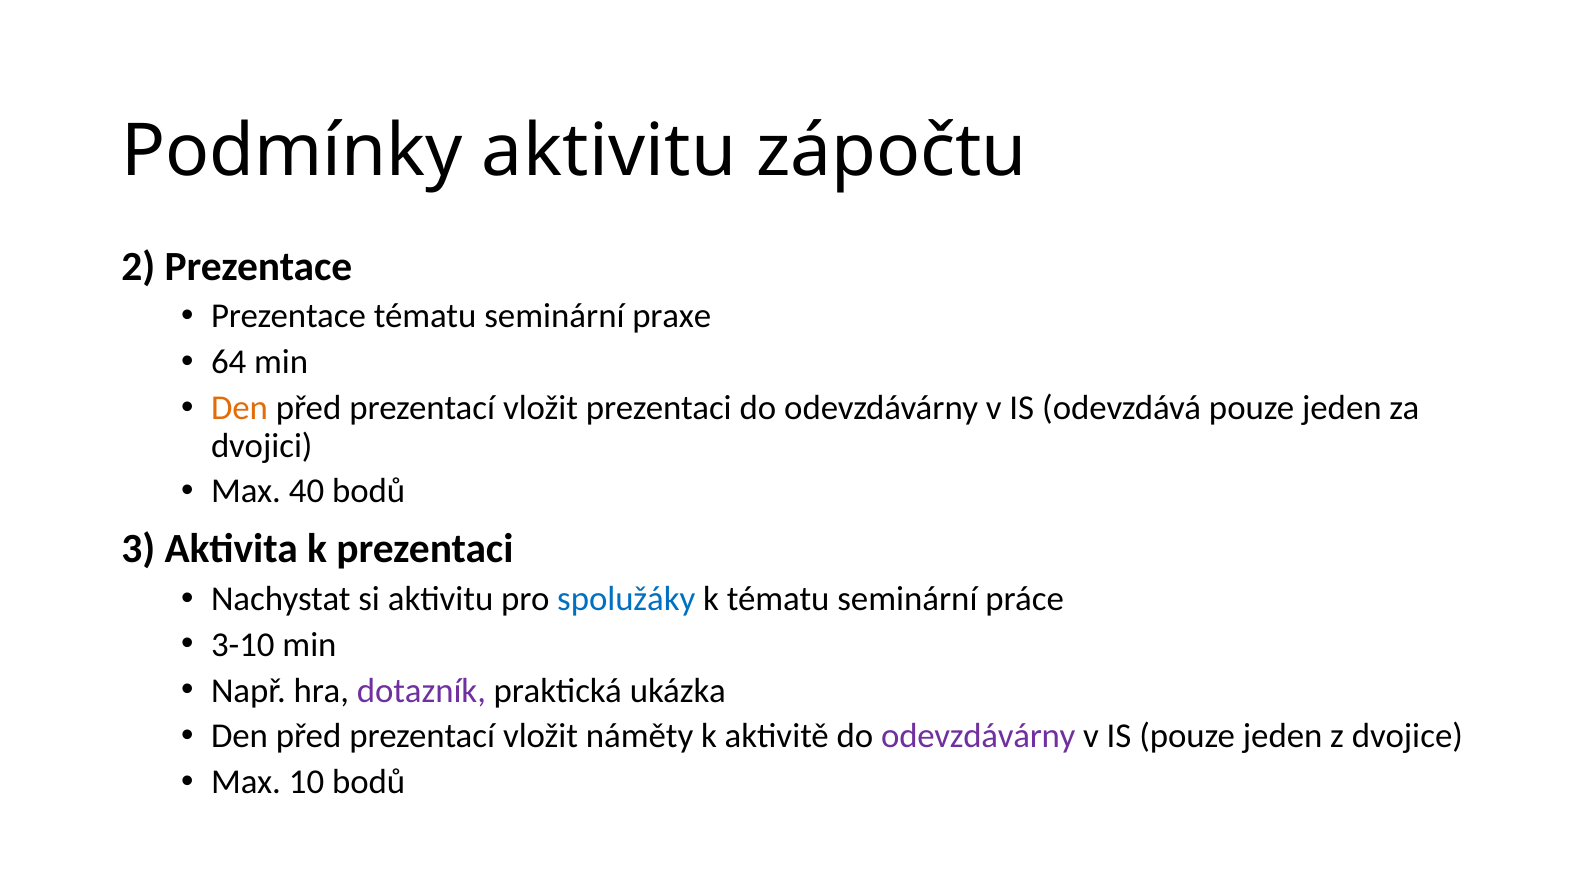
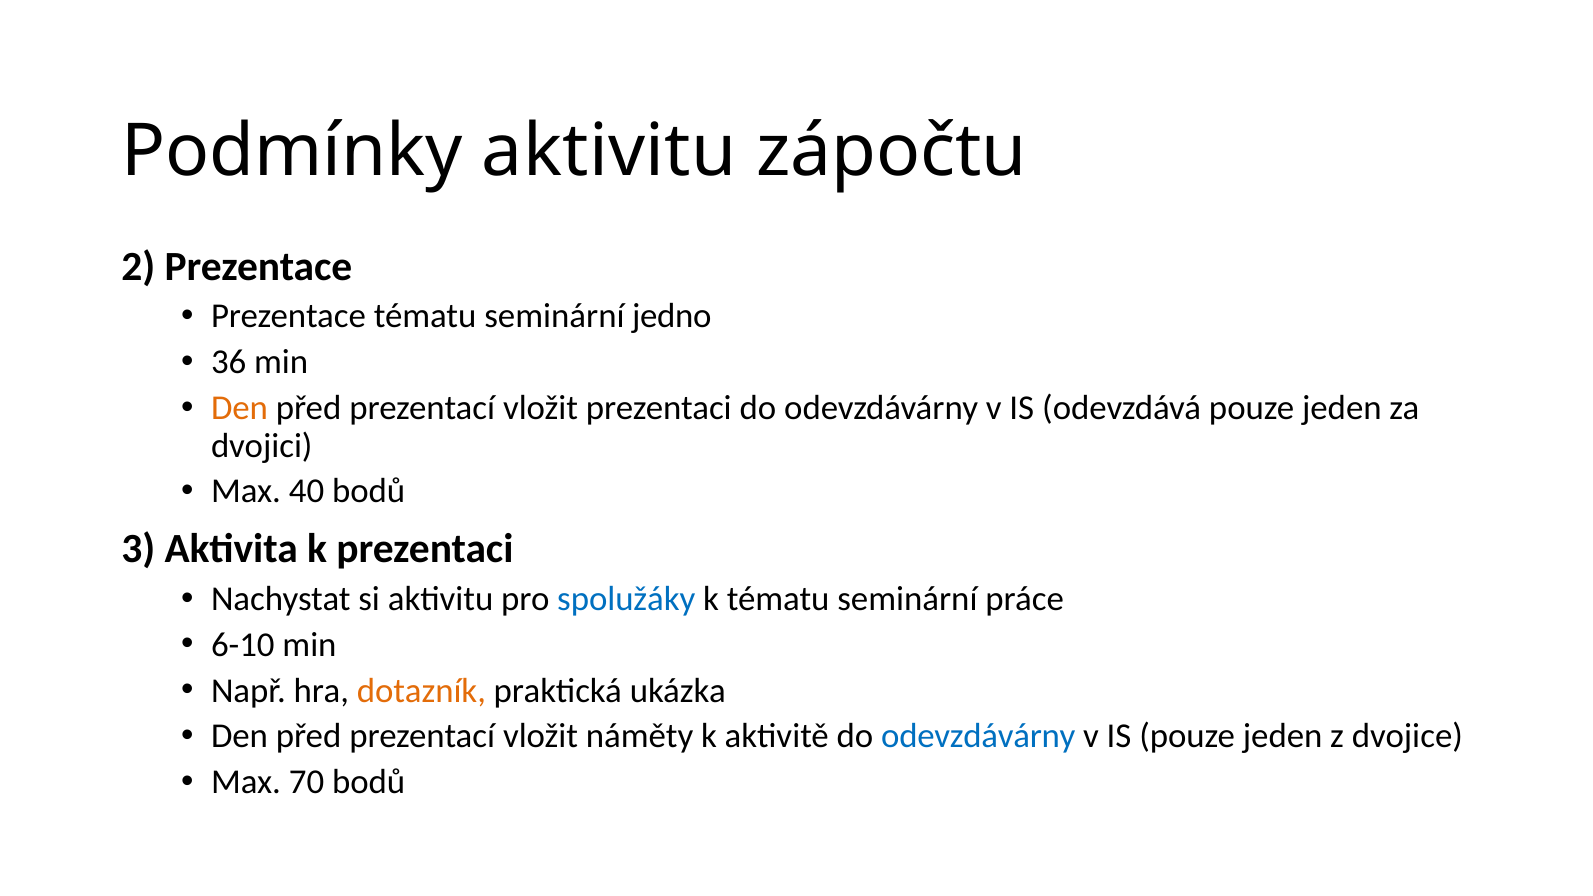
praxe: praxe -> jedno
64: 64 -> 36
3-10: 3-10 -> 6-10
dotazník colour: purple -> orange
odevzdávárny at (978, 737) colour: purple -> blue
10: 10 -> 70
